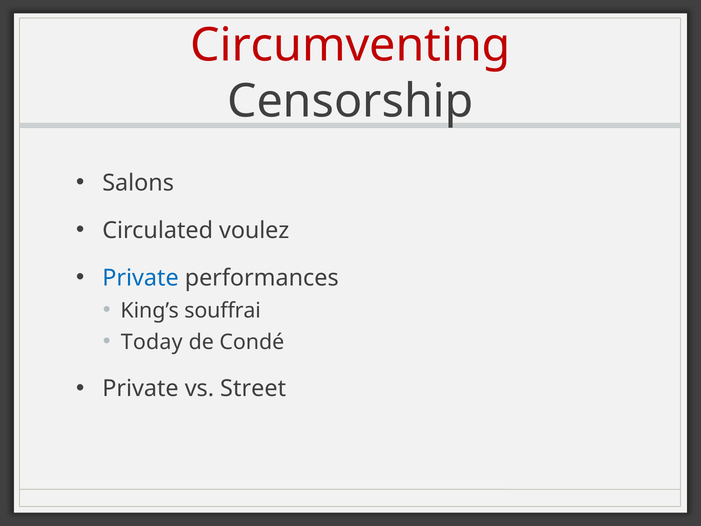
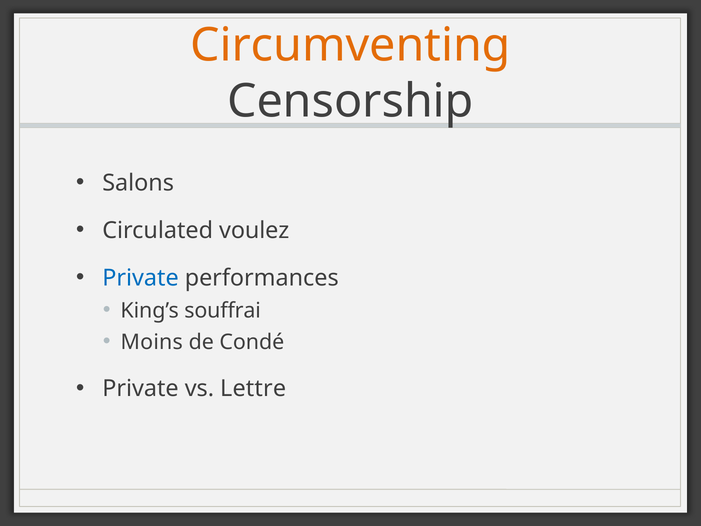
Circumventing colour: red -> orange
Today: Today -> Moins
Street: Street -> Lettre
